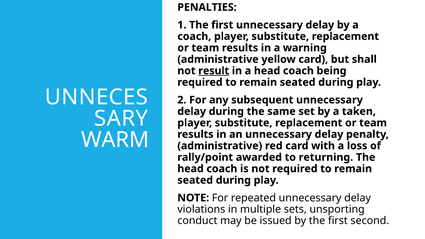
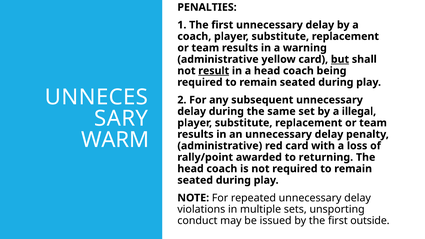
but underline: none -> present
taken: taken -> illegal
second: second -> outside
